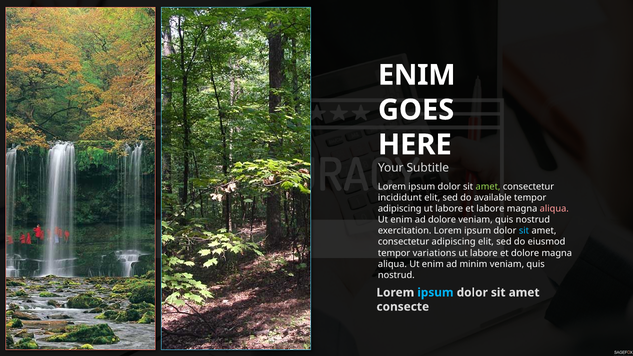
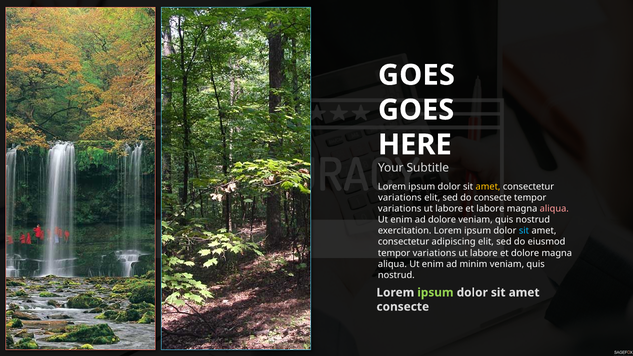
ENIM at (417, 75): ENIM -> GOES
amet at (488, 187) colour: light green -> yellow
incididunt at (400, 198): incididunt -> variations
do available: available -> consecte
adipiscing at (400, 209): adipiscing -> variations
ipsum at (435, 293) colour: light blue -> light green
